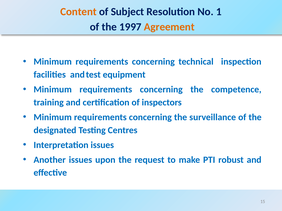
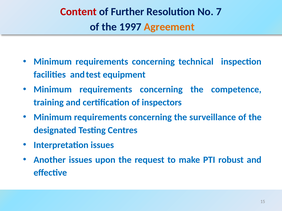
Content colour: orange -> red
Subject: Subject -> Further
1: 1 -> 7
